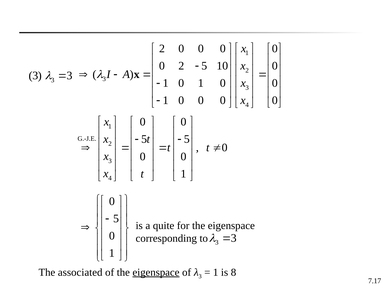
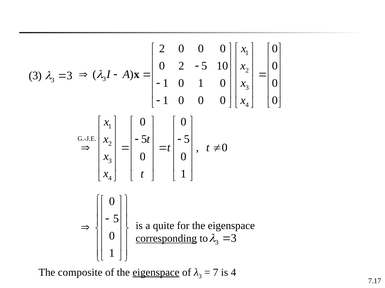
corresponding underline: none -> present
associated: associated -> composite
1 at (216, 273): 1 -> 7
is 8: 8 -> 4
